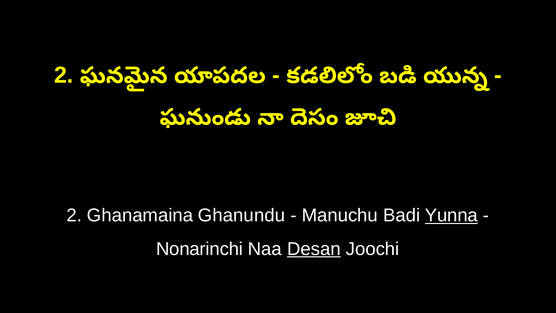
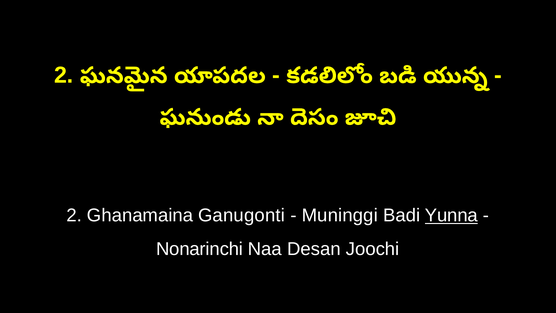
Ghanundu: Ghanundu -> Ganugonti
Manuchu: Manuchu -> Muninggi
Desan underline: present -> none
